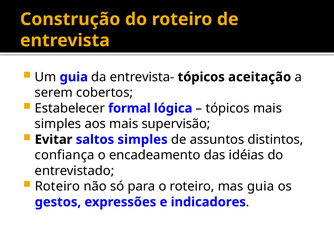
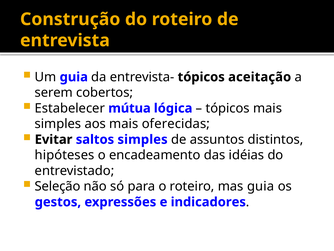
formal: formal -> mútua
supervisão: supervisão -> oferecidas
confiança: confiança -> hipóteses
Roteiro at (57, 186): Roteiro -> Seleção
